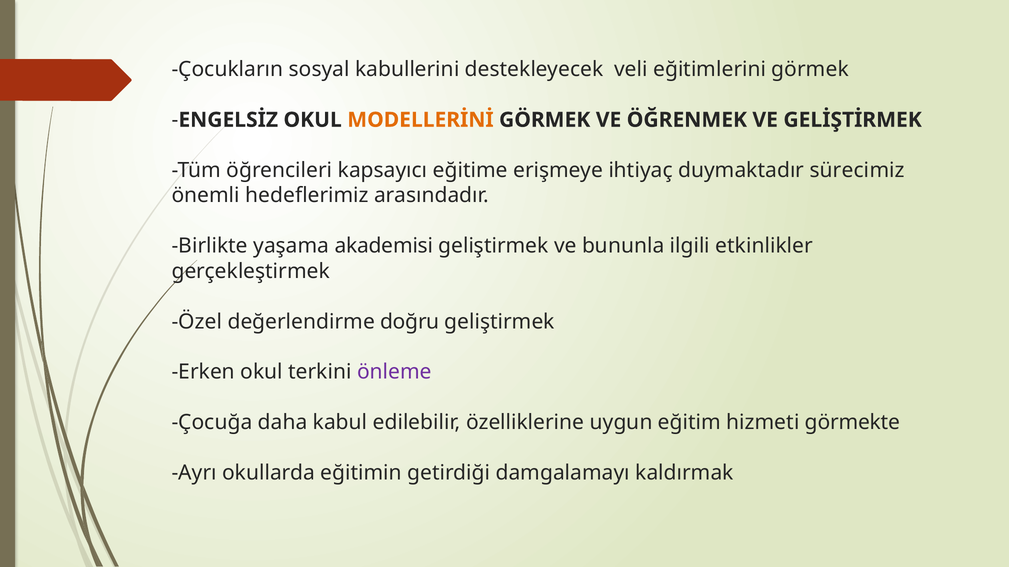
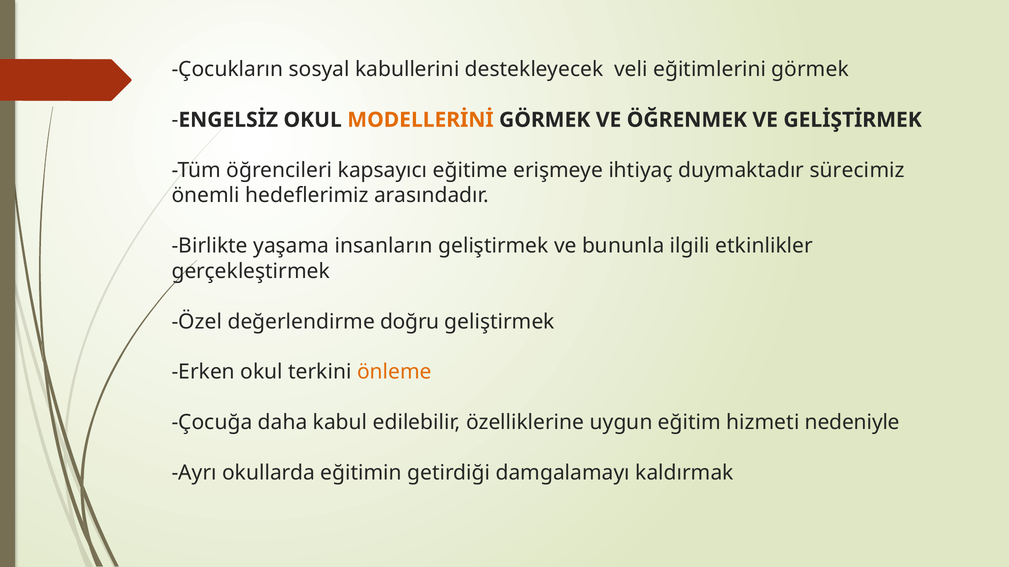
akademisi: akademisi -> insanların
önleme colour: purple -> orange
görmekte: görmekte -> nedeniyle
